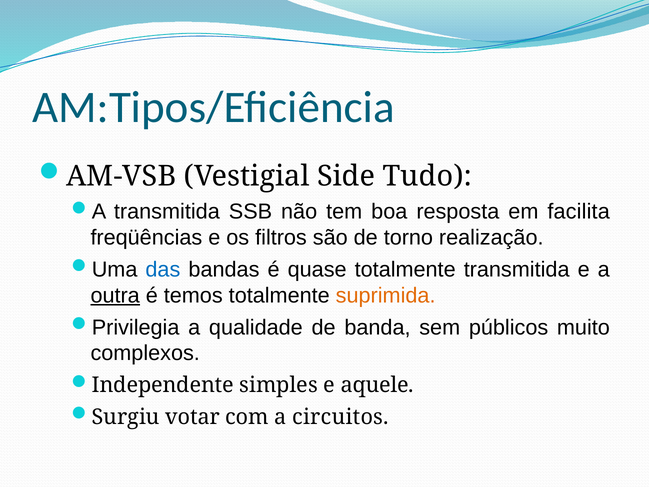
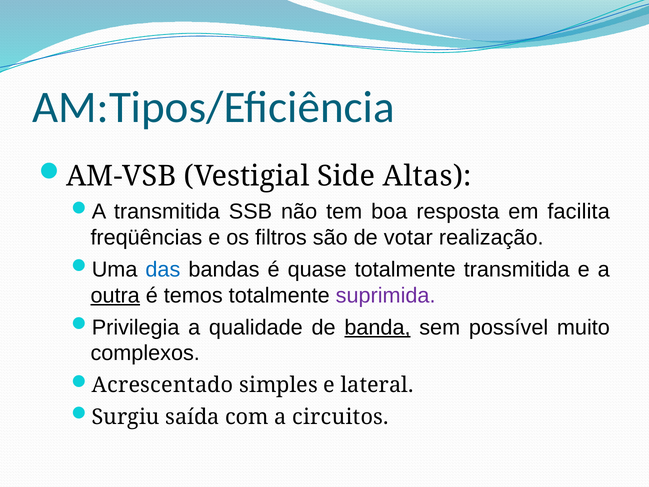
Tudo: Tudo -> Altas
torno: torno -> votar
suprimida colour: orange -> purple
banda underline: none -> present
públicos: públicos -> possível
Independente: Independente -> Acrescentado
aquele: aquele -> lateral
votar: votar -> saída
